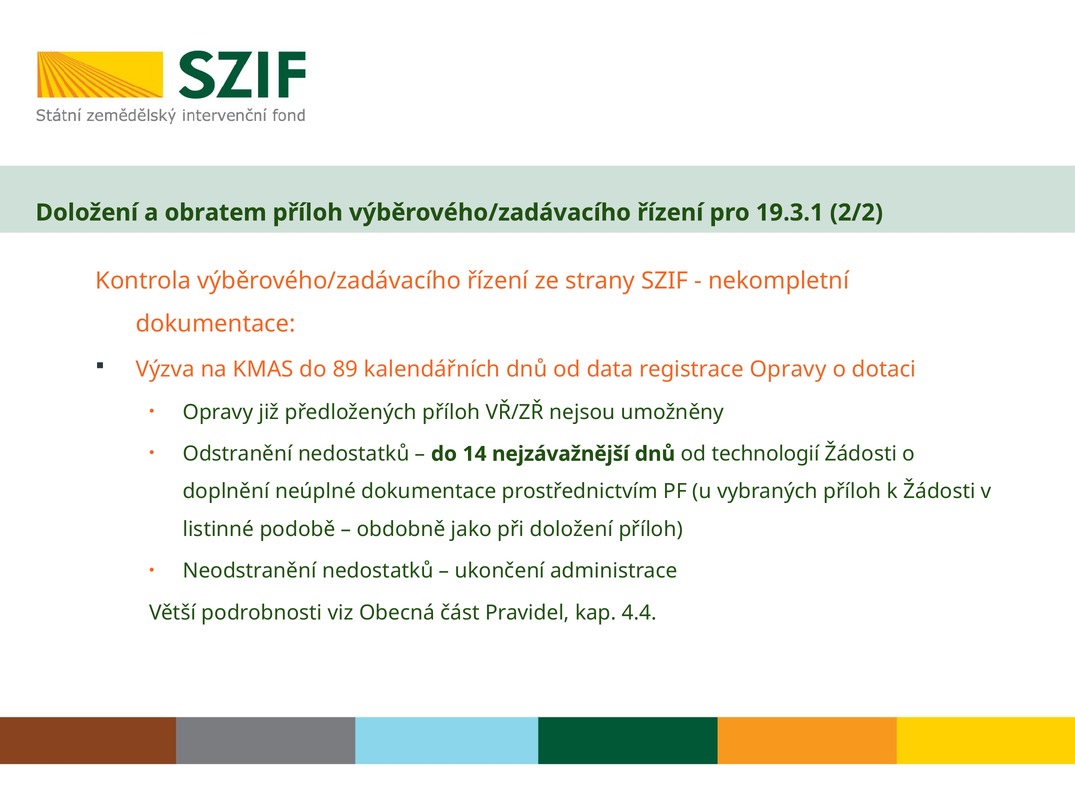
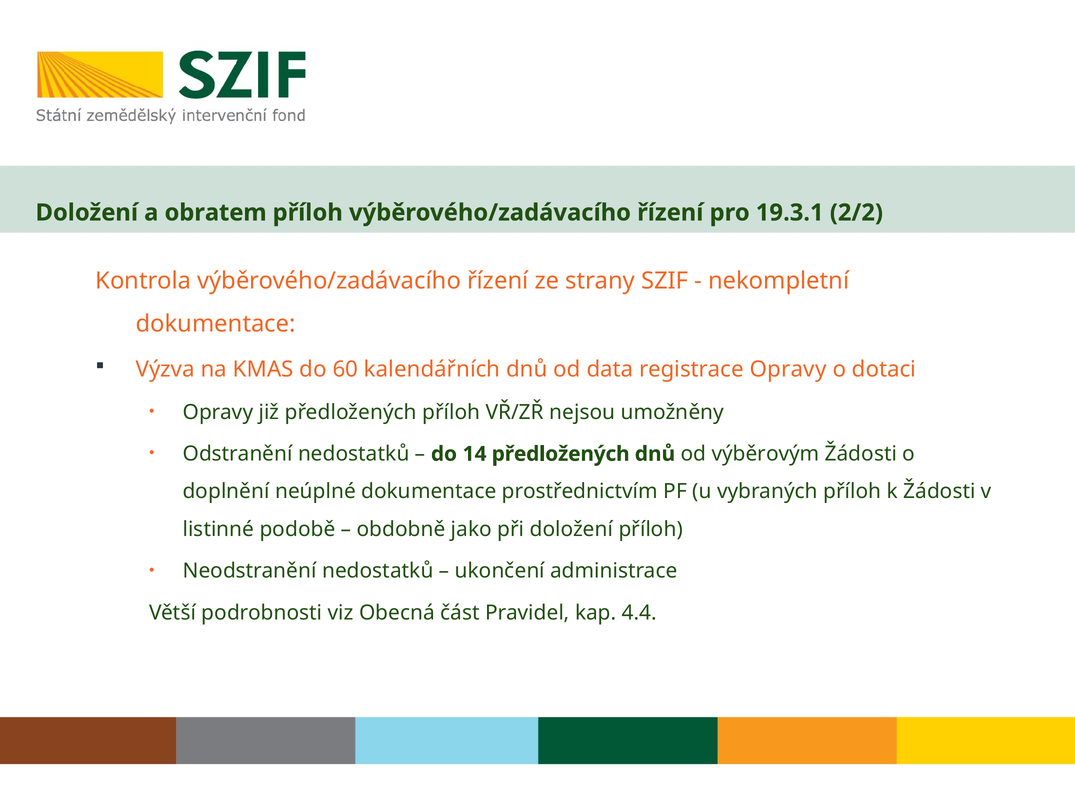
89: 89 -> 60
14 nejzávažnější: nejzávažnější -> předložených
technologií: technologií -> výběrovým
